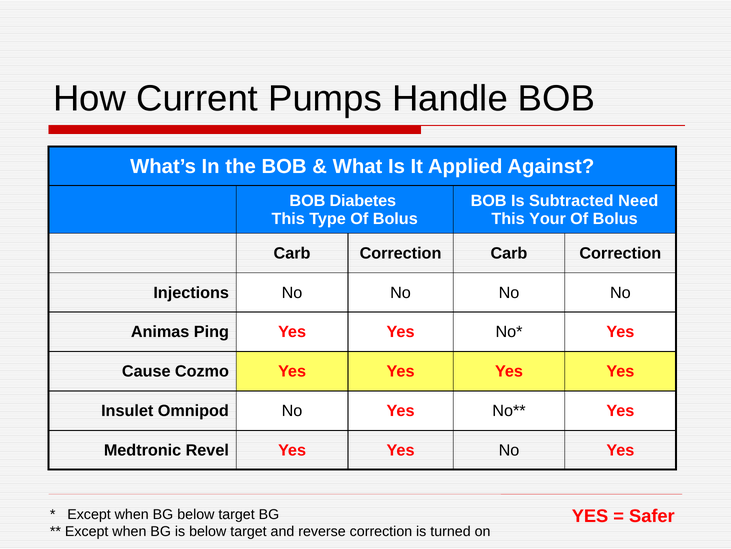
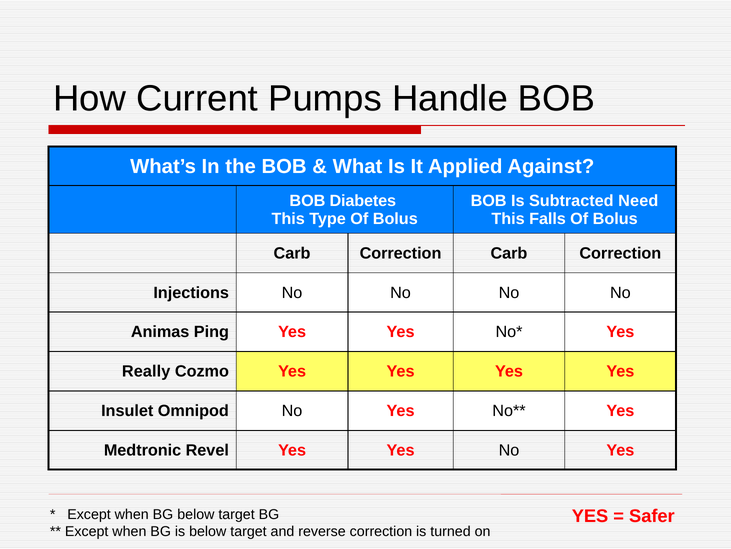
Your: Your -> Falls
Cause: Cause -> Really
